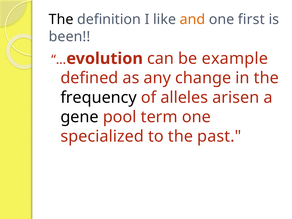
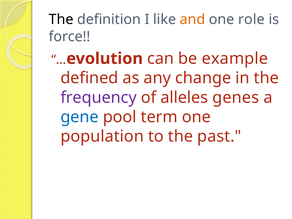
first: first -> role
been: been -> force
frequency colour: black -> purple
arisen: arisen -> genes
gene colour: black -> blue
specialized: specialized -> population
